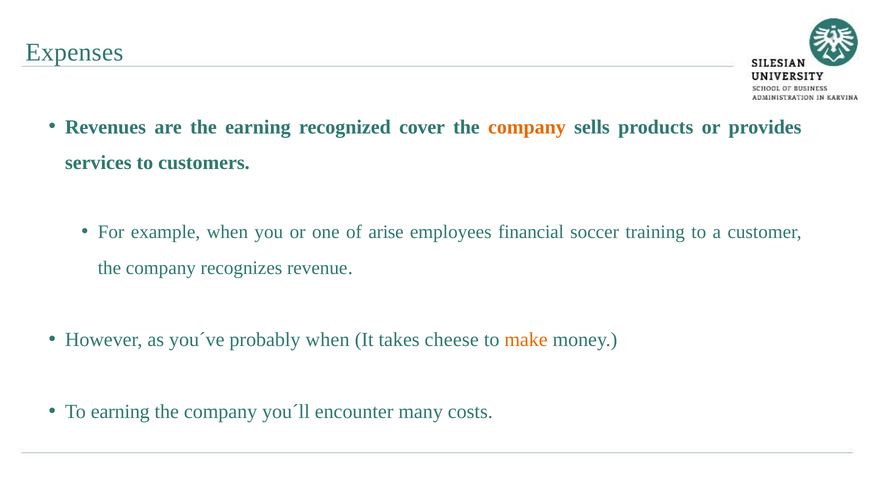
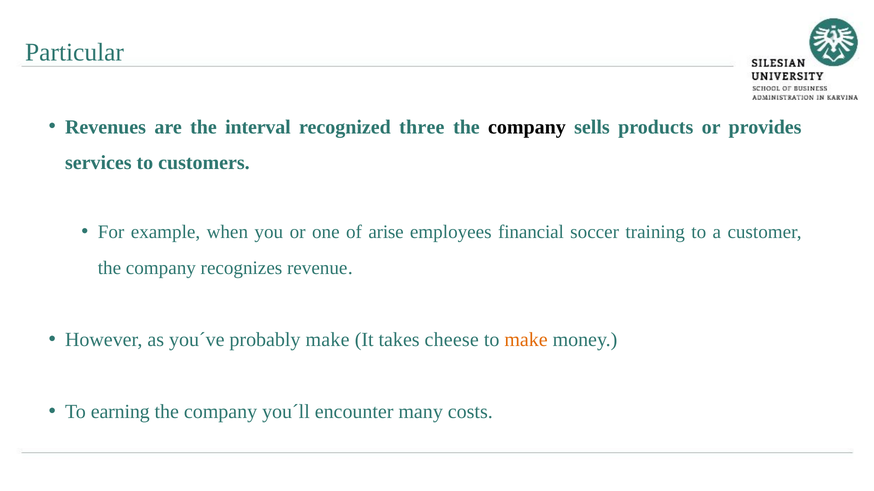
Expenses: Expenses -> Particular
the earning: earning -> interval
cover: cover -> three
company at (527, 127) colour: orange -> black
probably when: when -> make
